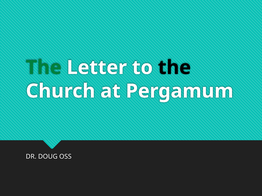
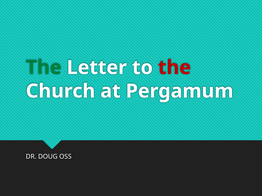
the at (174, 68) colour: black -> red
